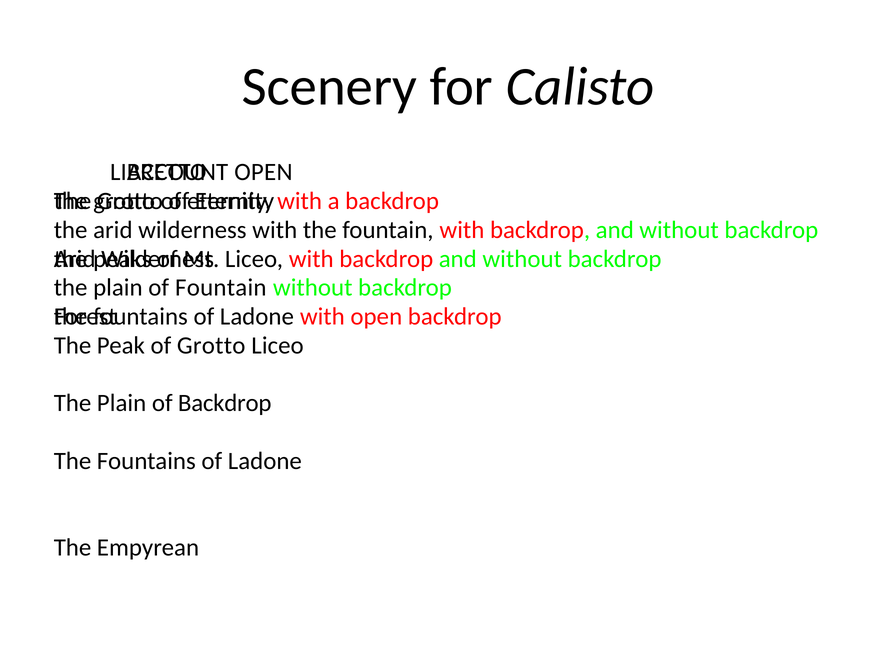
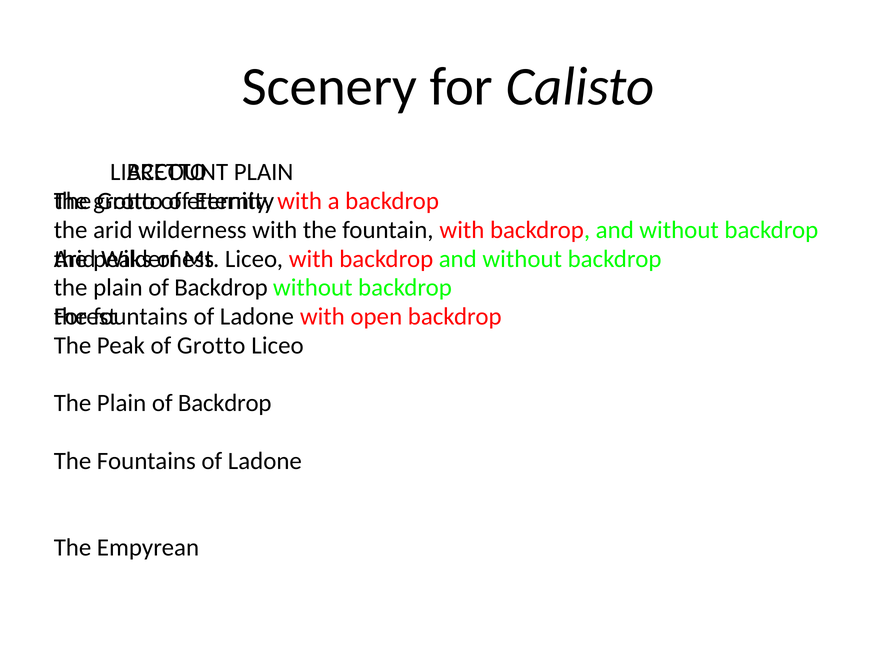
OPEN at (263, 172): OPEN -> PLAIN
Fountain at (221, 288): Fountain -> Backdrop
